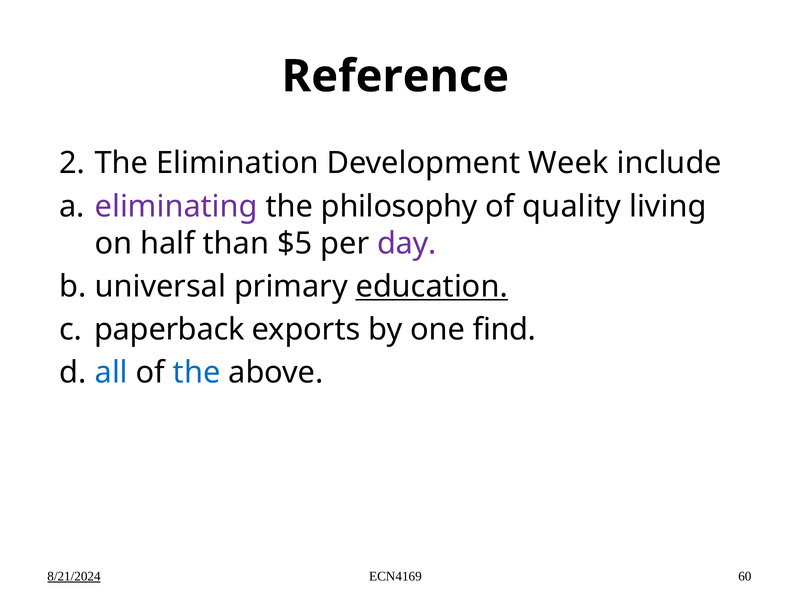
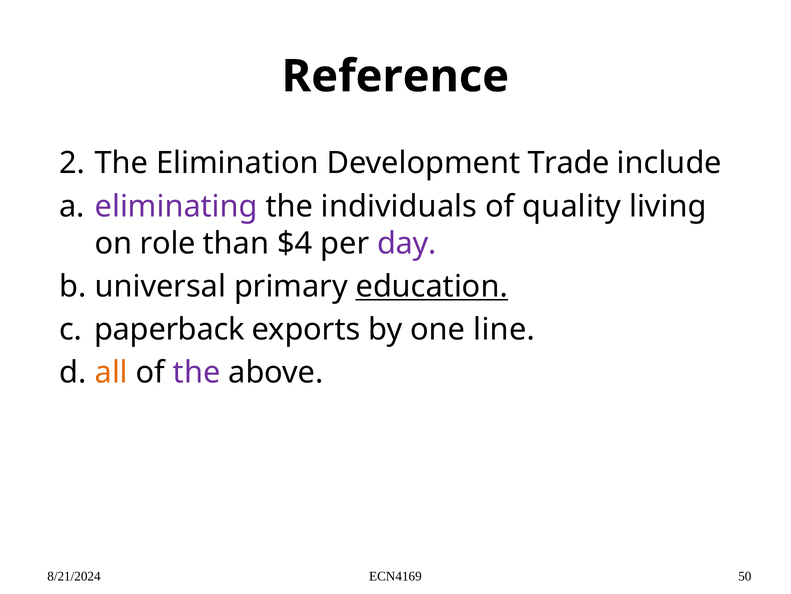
Week: Week -> Trade
philosophy: philosophy -> individuals
half: half -> role
$5: $5 -> $4
find: find -> line
all colour: blue -> orange
the at (197, 372) colour: blue -> purple
8/21/2024 underline: present -> none
60: 60 -> 50
